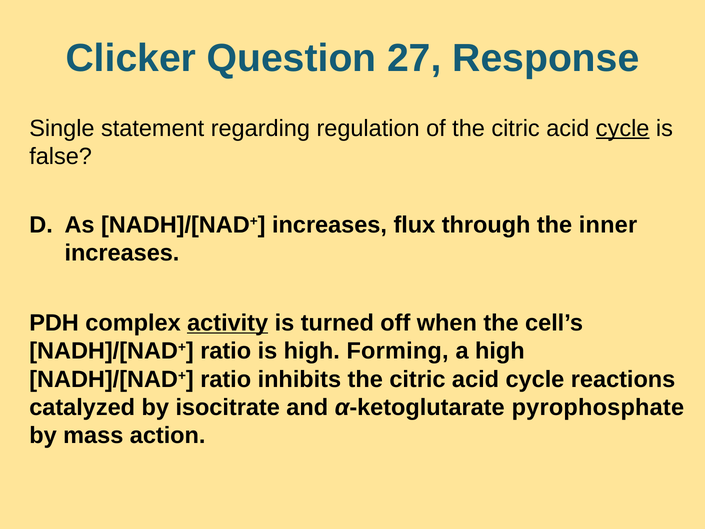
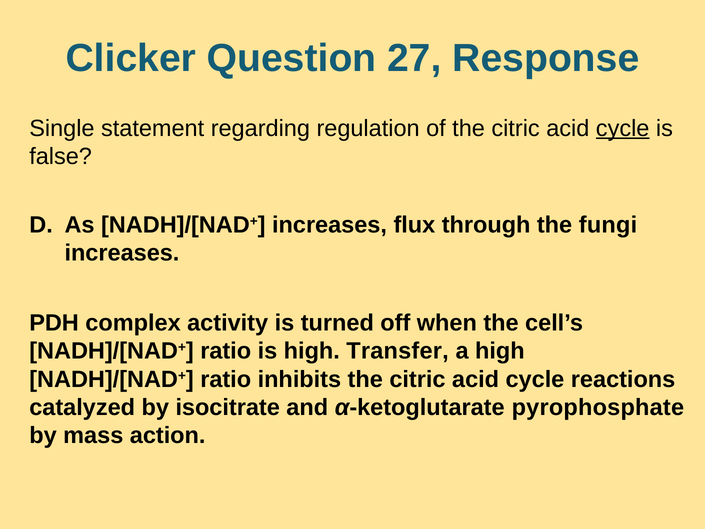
inner: inner -> fungi
activity underline: present -> none
Forming: Forming -> Transfer
